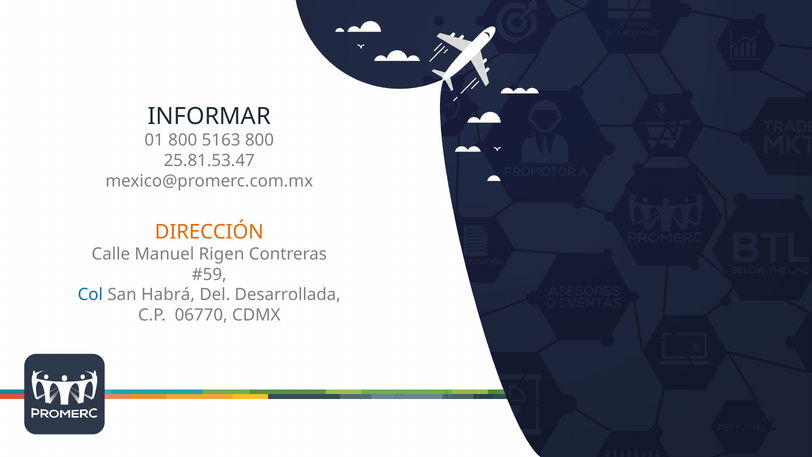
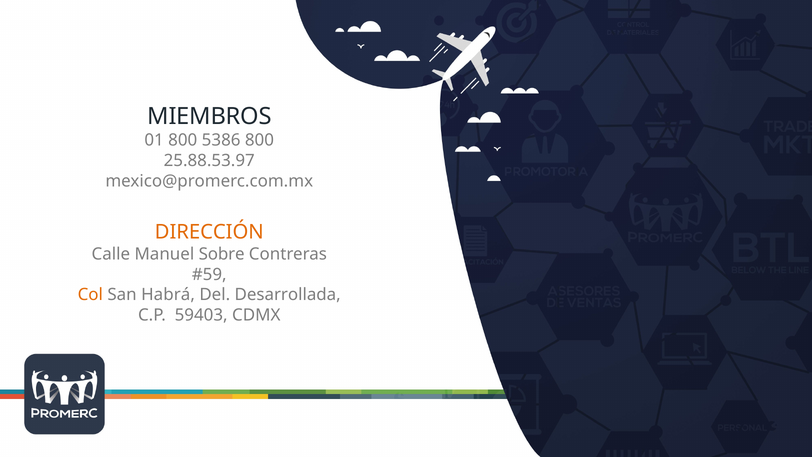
INFORMAR: INFORMAR -> MIEMBROS
5163: 5163 -> 5386
25.81.53.47: 25.81.53.47 -> 25.88.53.97
Rigen: Rigen -> Sobre
Col colour: blue -> orange
06770: 06770 -> 59403
